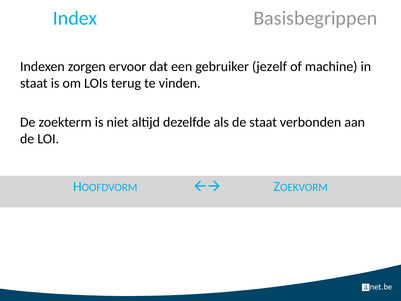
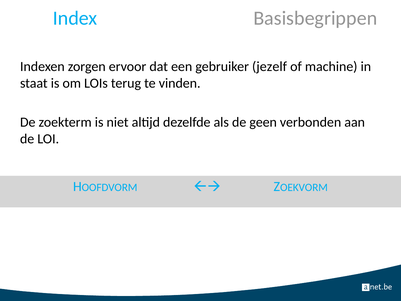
de staat: staat -> geen
